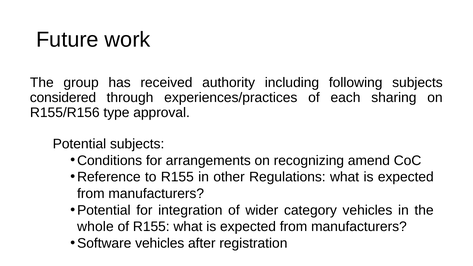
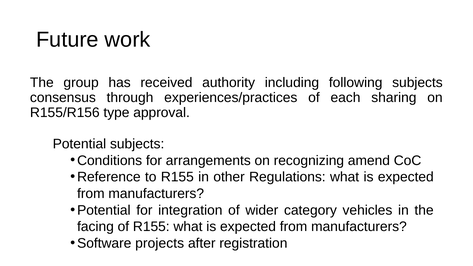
considered: considered -> consensus
whole: whole -> facing
Software vehicles: vehicles -> projects
